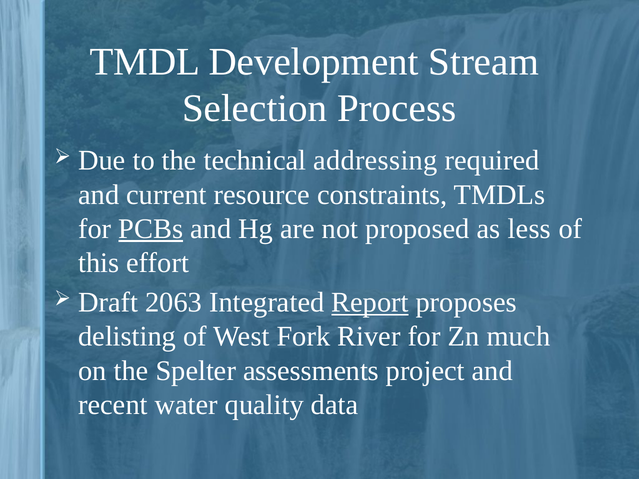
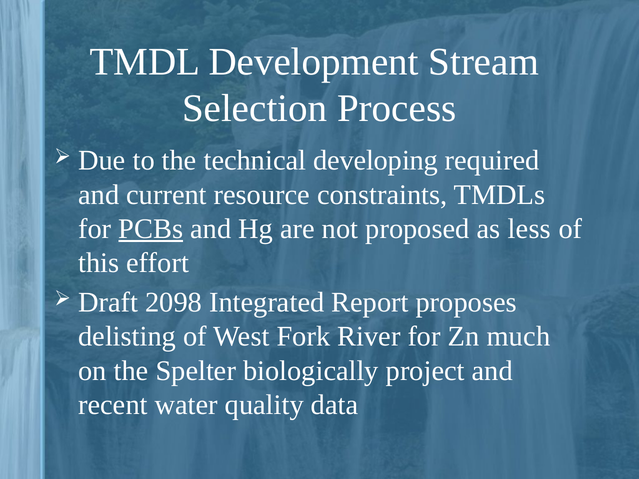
addressing: addressing -> developing
2063: 2063 -> 2098
Report underline: present -> none
assessments: assessments -> biologically
